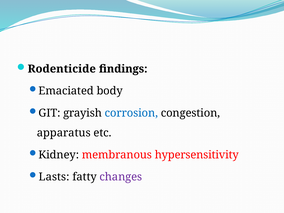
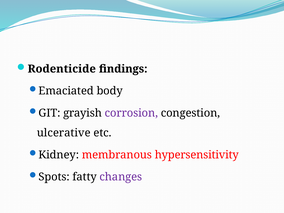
corrosion colour: blue -> purple
apparatus: apparatus -> ulcerative
Lasts: Lasts -> Spots
